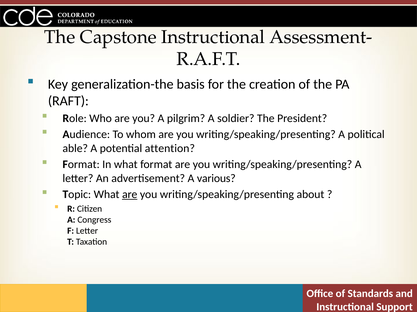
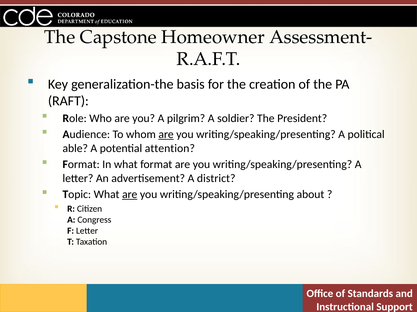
Capstone Instructional: Instructional -> Homeowner
are at (166, 135) underline: none -> present
various: various -> district
